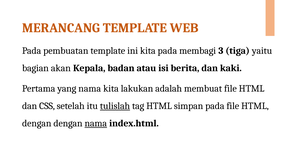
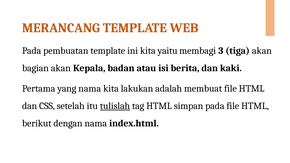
kita pada: pada -> yaitu
tiga yaitu: yaitu -> akan
dengan at (37, 123): dengan -> berikut
nama at (96, 123) underline: present -> none
